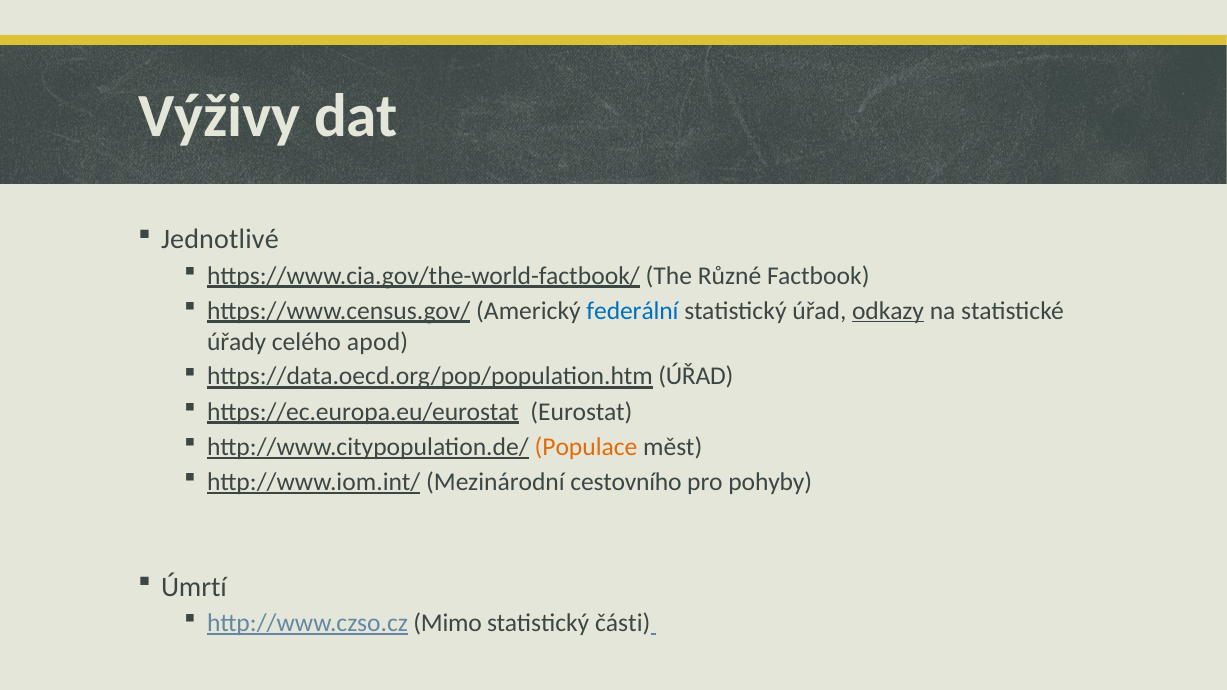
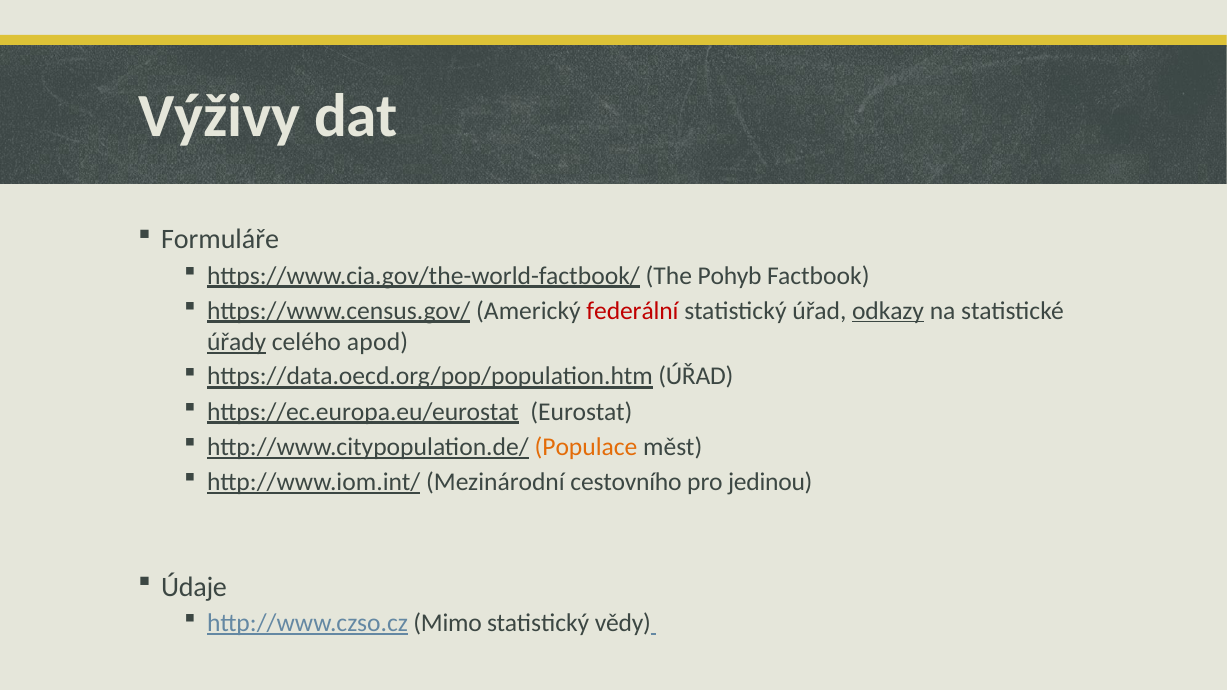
Jednotlivé: Jednotlivé -> Formuláře
Různé: Různé -> Pohyb
federální colour: blue -> red
úřady underline: none -> present
pohyby: pohyby -> jedinou
Úmrtí: Úmrtí -> Údaje
části: části -> vědy
